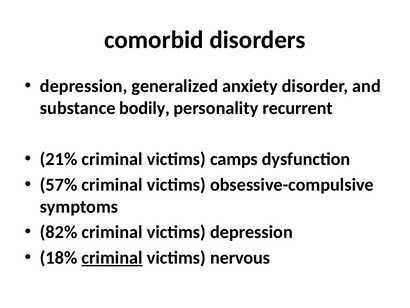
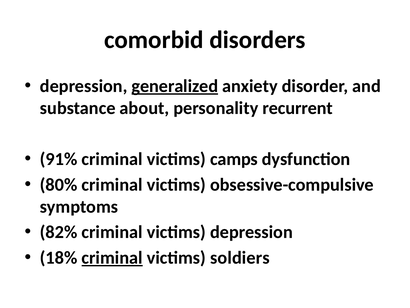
generalized underline: none -> present
bodily: bodily -> about
21%: 21% -> 91%
57%: 57% -> 80%
nervous: nervous -> soldiers
